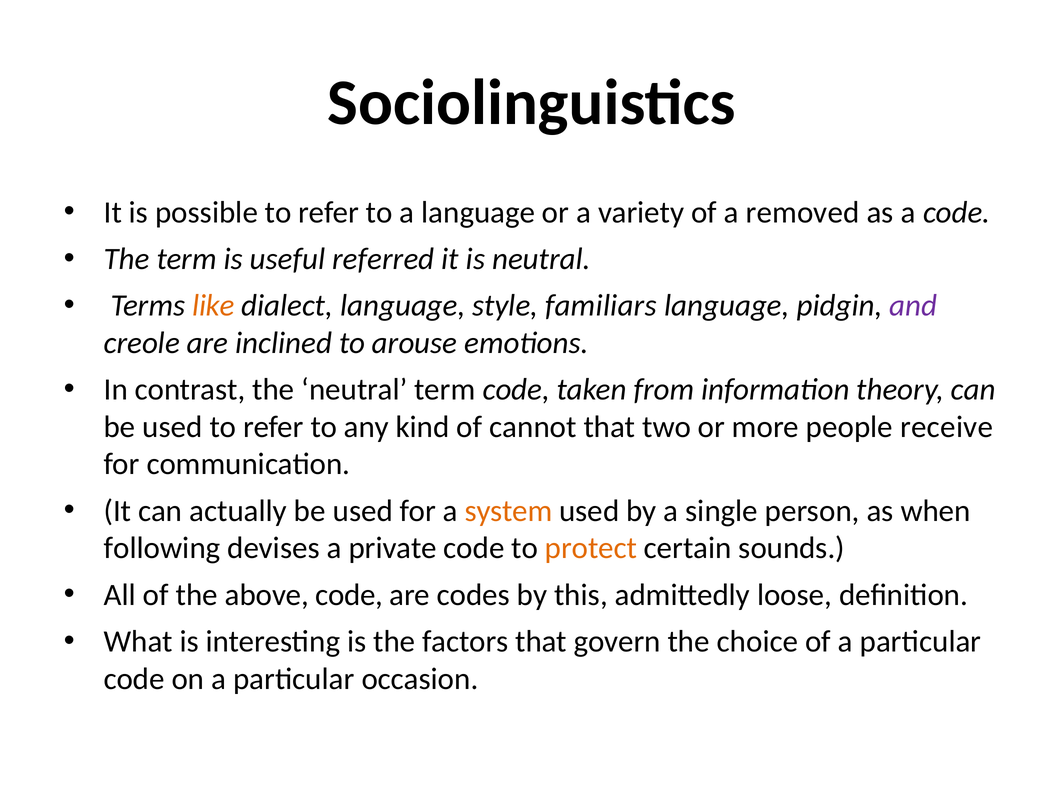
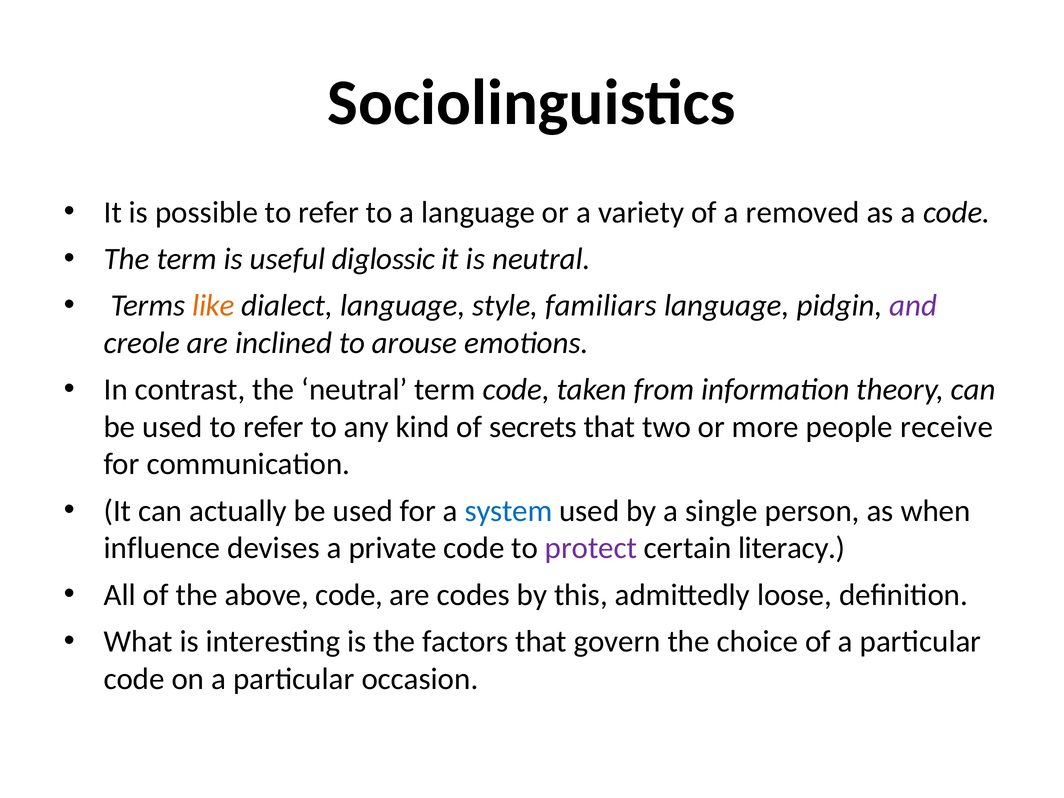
referred: referred -> diglossic
cannot: cannot -> secrets
system colour: orange -> blue
following: following -> influence
protect colour: orange -> purple
sounds: sounds -> literacy
